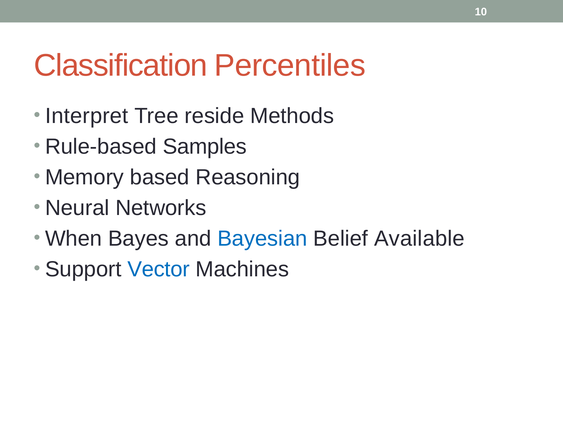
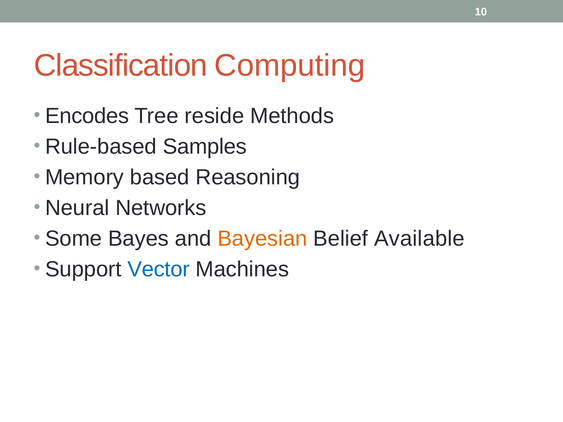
Percentiles: Percentiles -> Computing
Interpret: Interpret -> Encodes
When: When -> Some
Bayesian colour: blue -> orange
